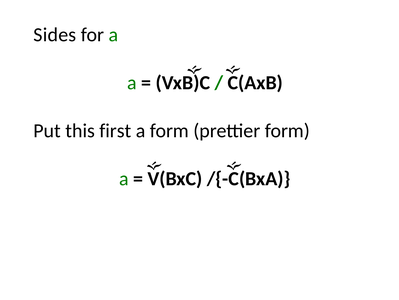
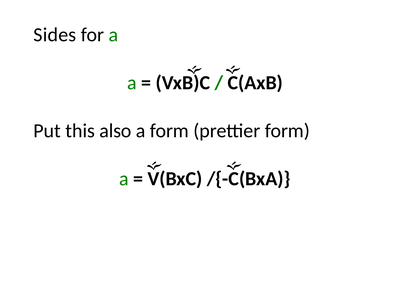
first: first -> also
